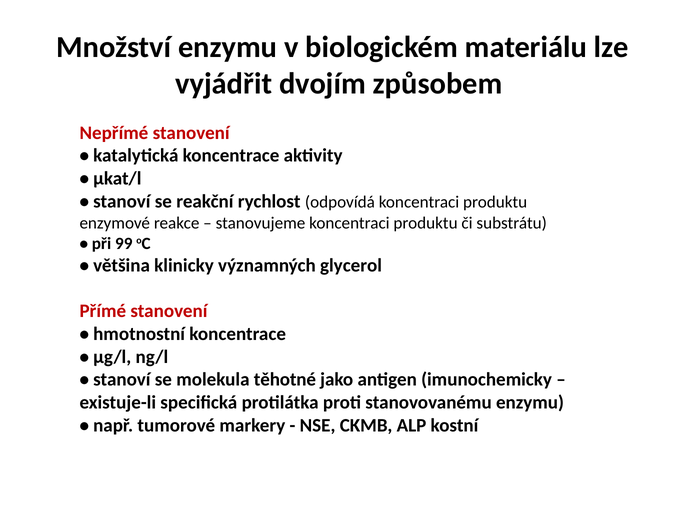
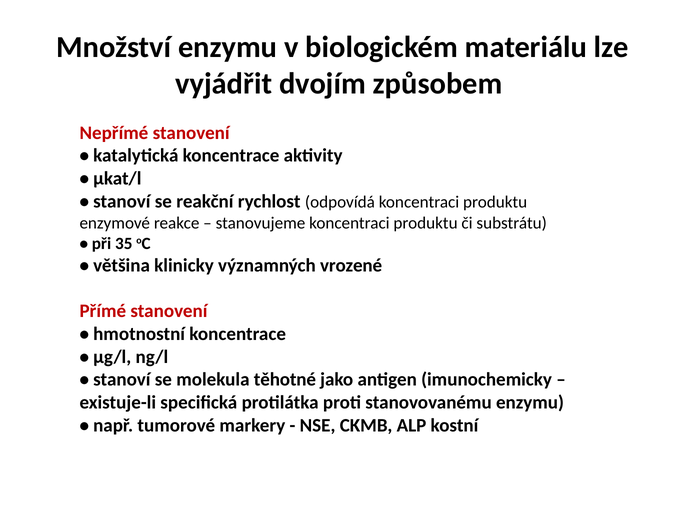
99: 99 -> 35
glycerol: glycerol -> vrozené
